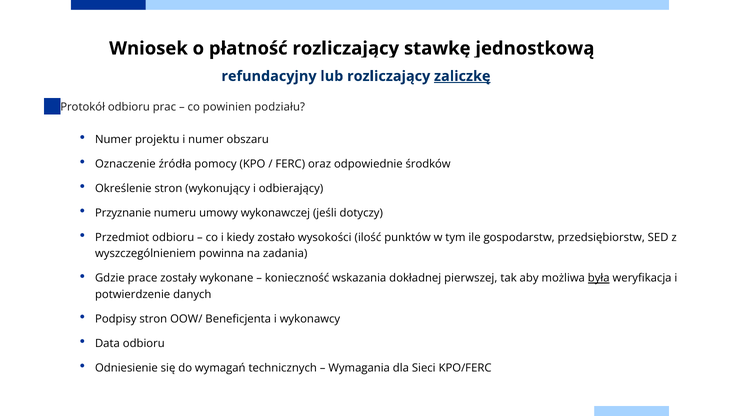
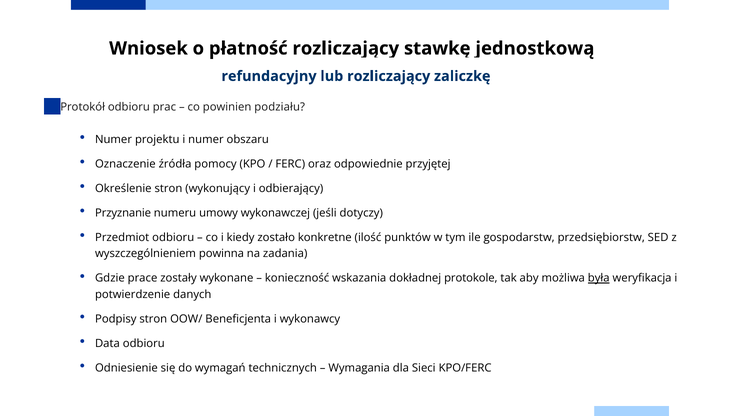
zaliczkę underline: present -> none
środków: środków -> przyjętej
wysokości: wysokości -> konkretne
pierwszej: pierwszej -> protokole
